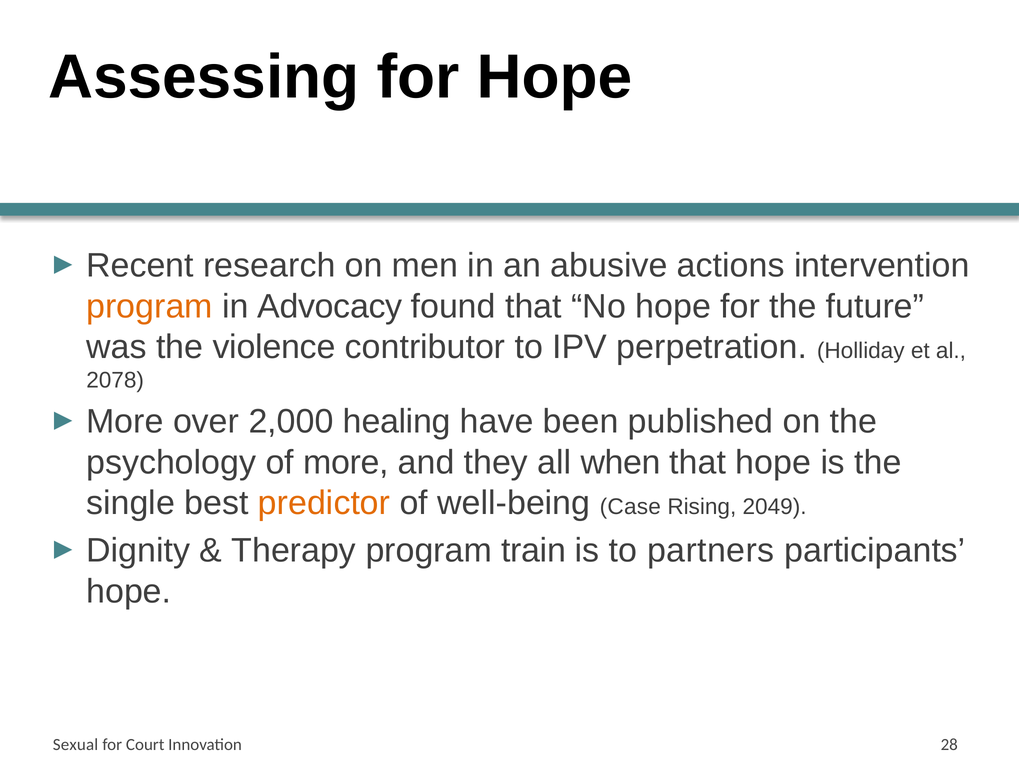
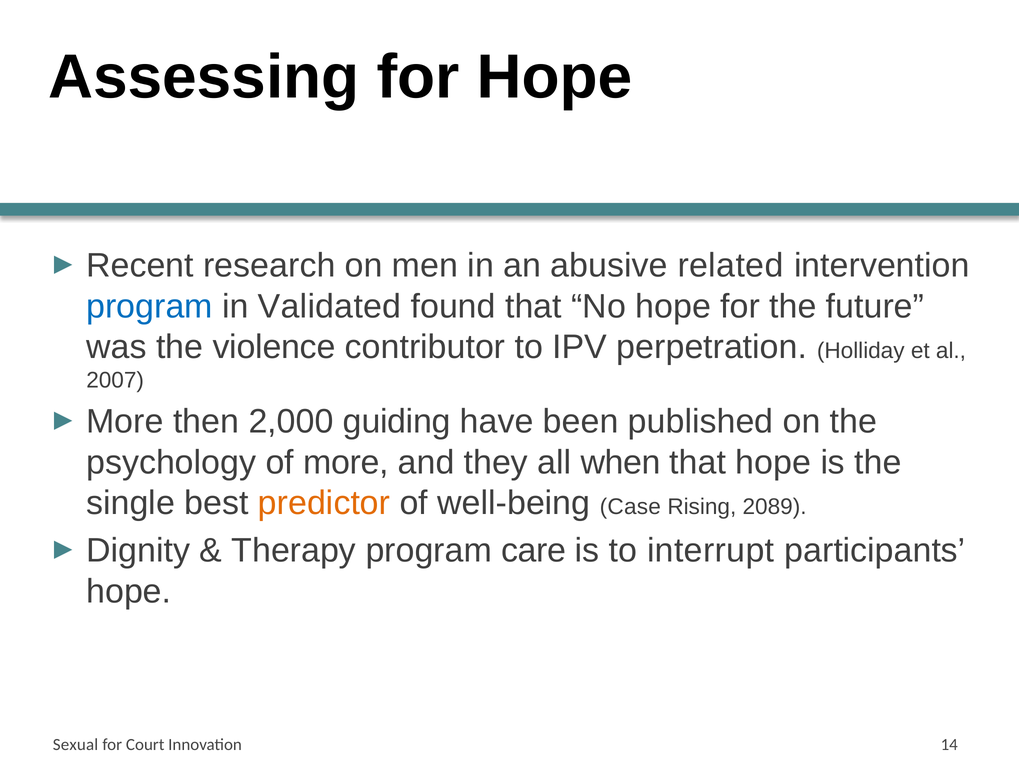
actions: actions -> related
program at (150, 306) colour: orange -> blue
Advocacy: Advocacy -> Validated
2078: 2078 -> 2007
over: over -> then
healing: healing -> guiding
2049: 2049 -> 2089
train: train -> care
partners: partners -> interrupt
28: 28 -> 14
